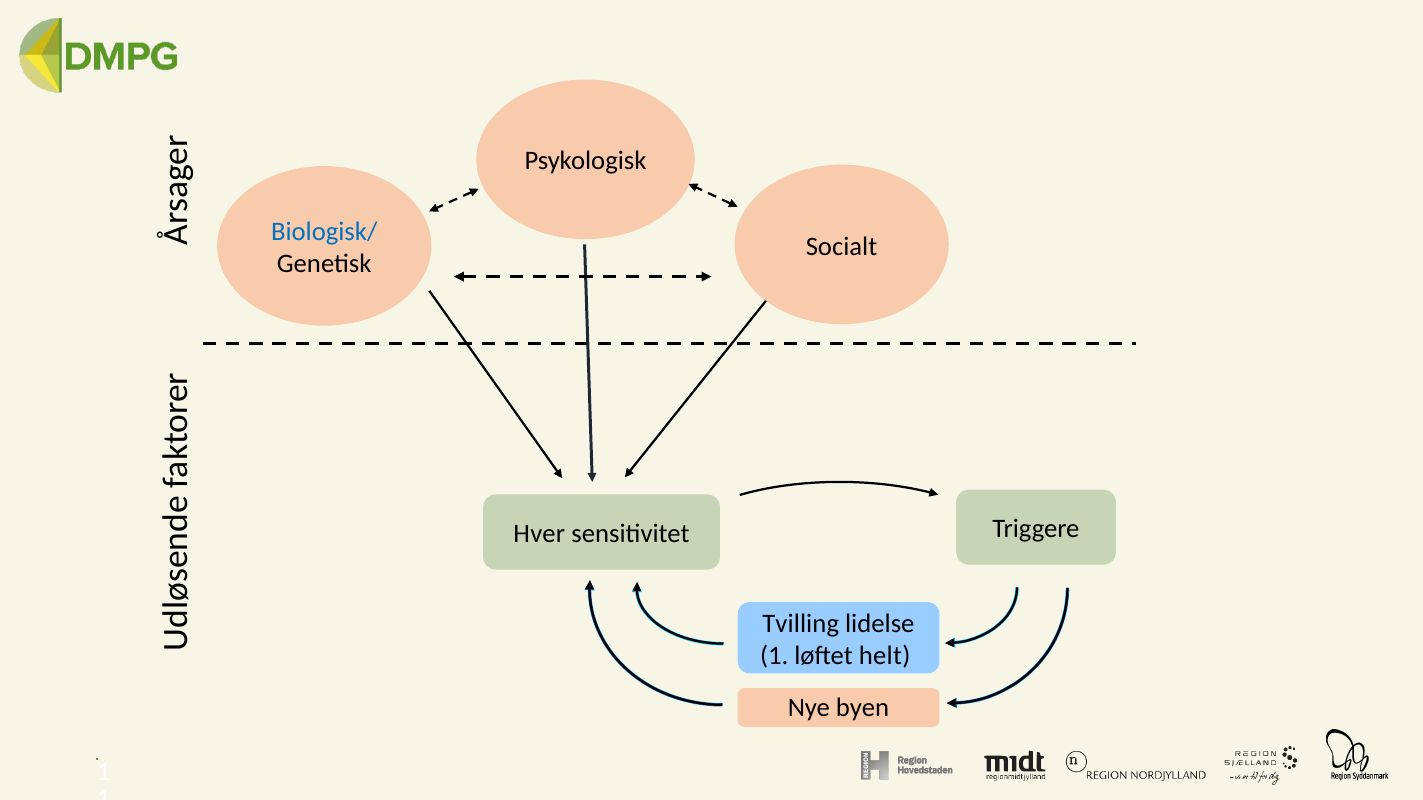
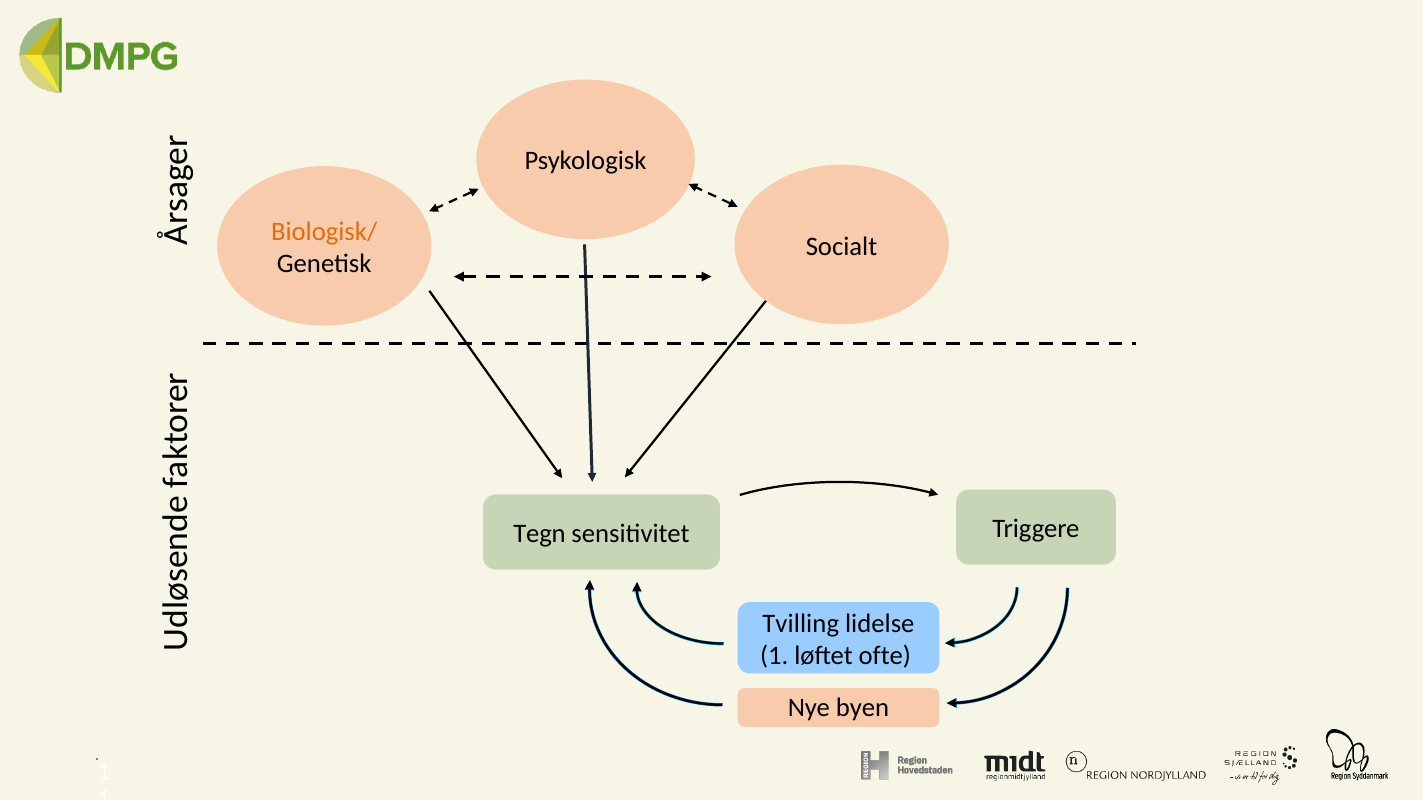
Biologisk/ colour: blue -> orange
Hver: Hver -> Tegn
helt: helt -> ofte
